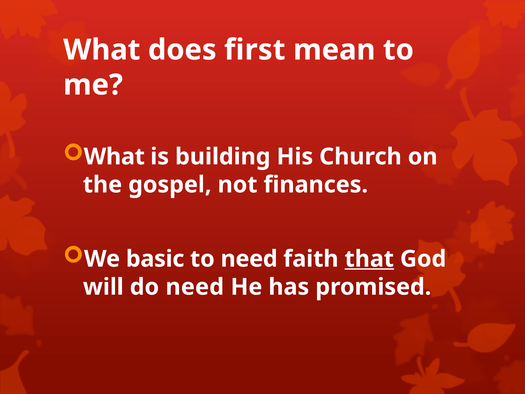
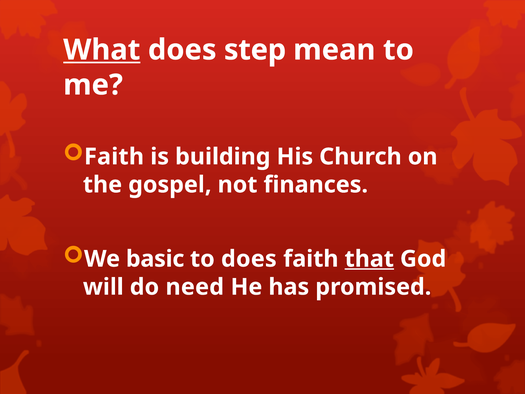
What at (102, 50) underline: none -> present
first: first -> step
What at (114, 157): What -> Faith
to need: need -> does
